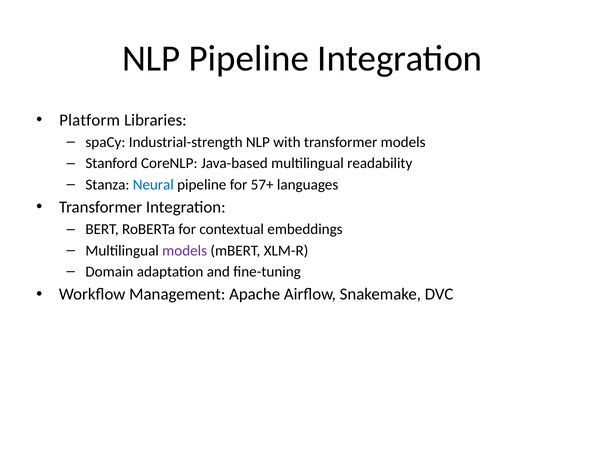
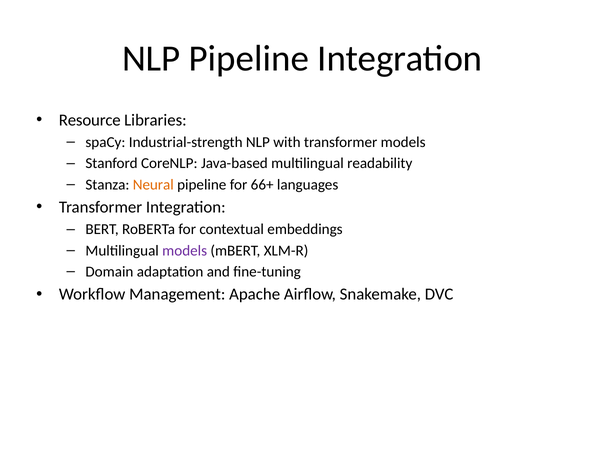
Platform: Platform -> Resource
Neural colour: blue -> orange
57+: 57+ -> 66+
